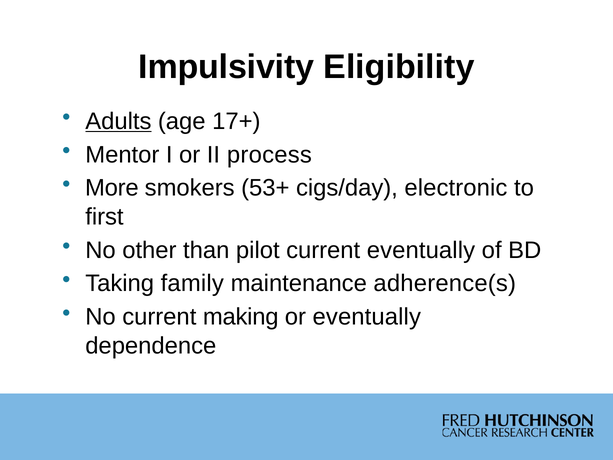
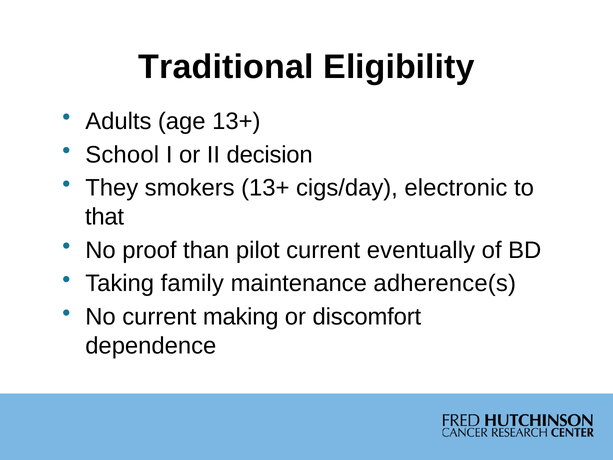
Impulsivity: Impulsivity -> Traditional
Adults underline: present -> none
age 17+: 17+ -> 13+
Mentor: Mentor -> School
process: process -> decision
More: More -> They
smokers 53+: 53+ -> 13+
first: first -> that
other: other -> proof
or eventually: eventually -> discomfort
